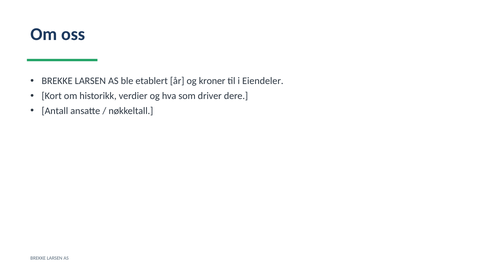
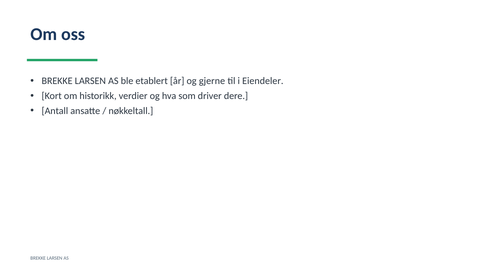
kroner: kroner -> gjerne
